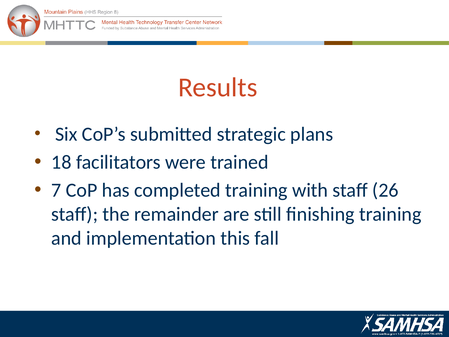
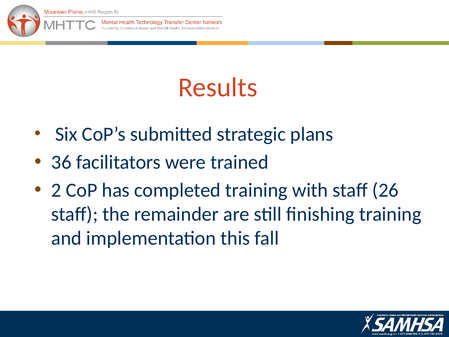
18: 18 -> 36
7: 7 -> 2
